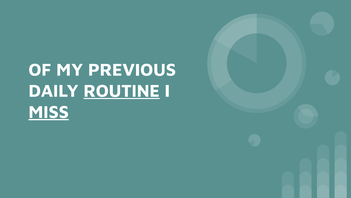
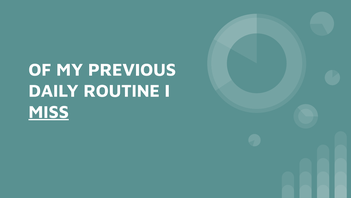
ROUTINE underline: present -> none
